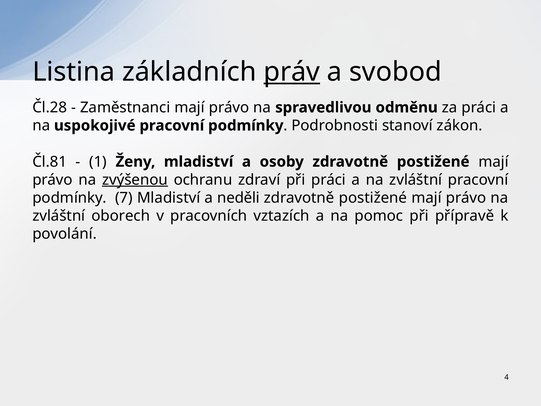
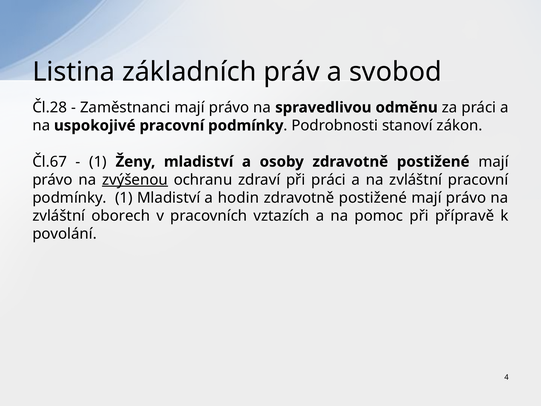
práv underline: present -> none
Čl.81: Čl.81 -> Čl.67
podmínky 7: 7 -> 1
neděli: neděli -> hodin
